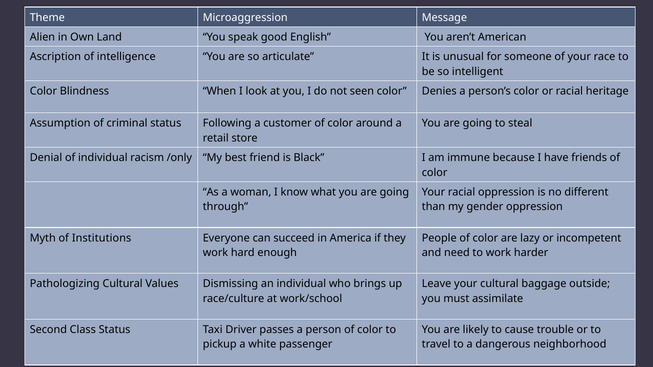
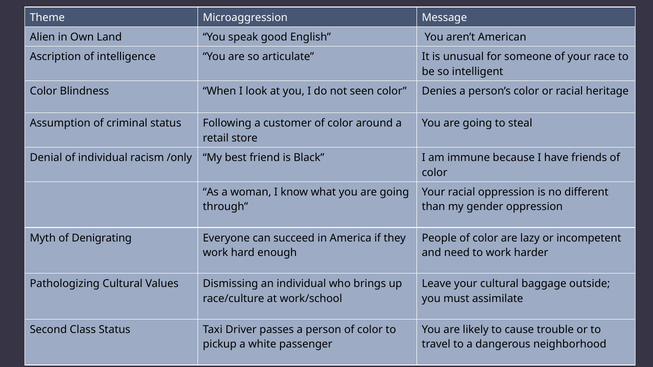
Institutions: Institutions -> Denigrating
